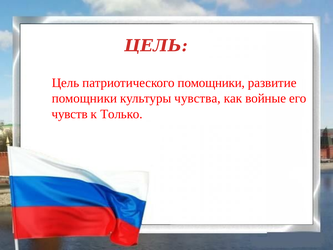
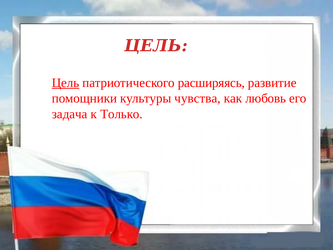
Цель at (66, 83) underline: none -> present
патриотического помощники: помощники -> расширяясь
войные: войные -> любовь
чувств: чувств -> задача
